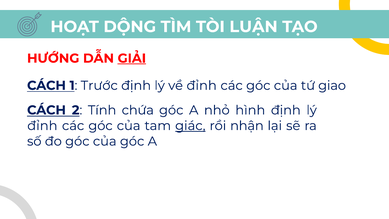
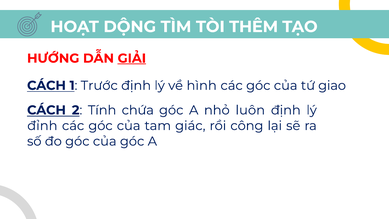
LUẬN: LUẬN -> THÊM
về đỉnh: đỉnh -> hình
hình: hình -> luôn
giác underline: present -> none
nhận: nhận -> công
